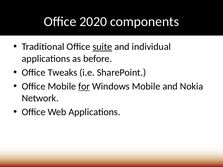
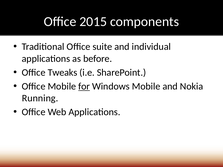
2020: 2020 -> 2015
suite underline: present -> none
Network: Network -> Running
